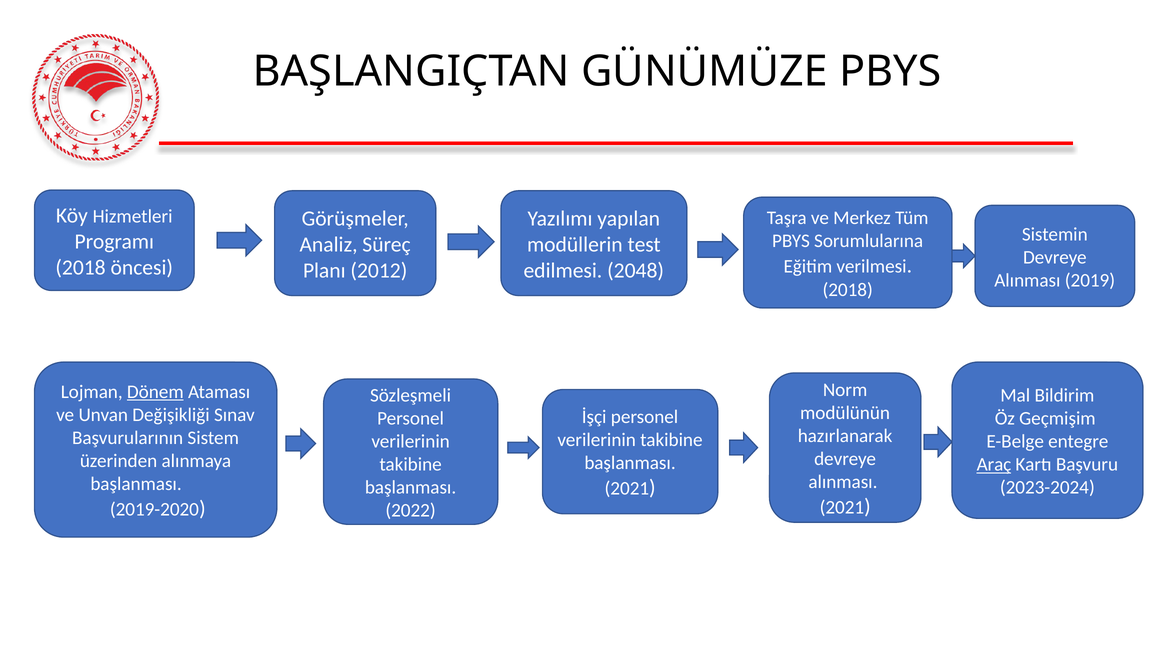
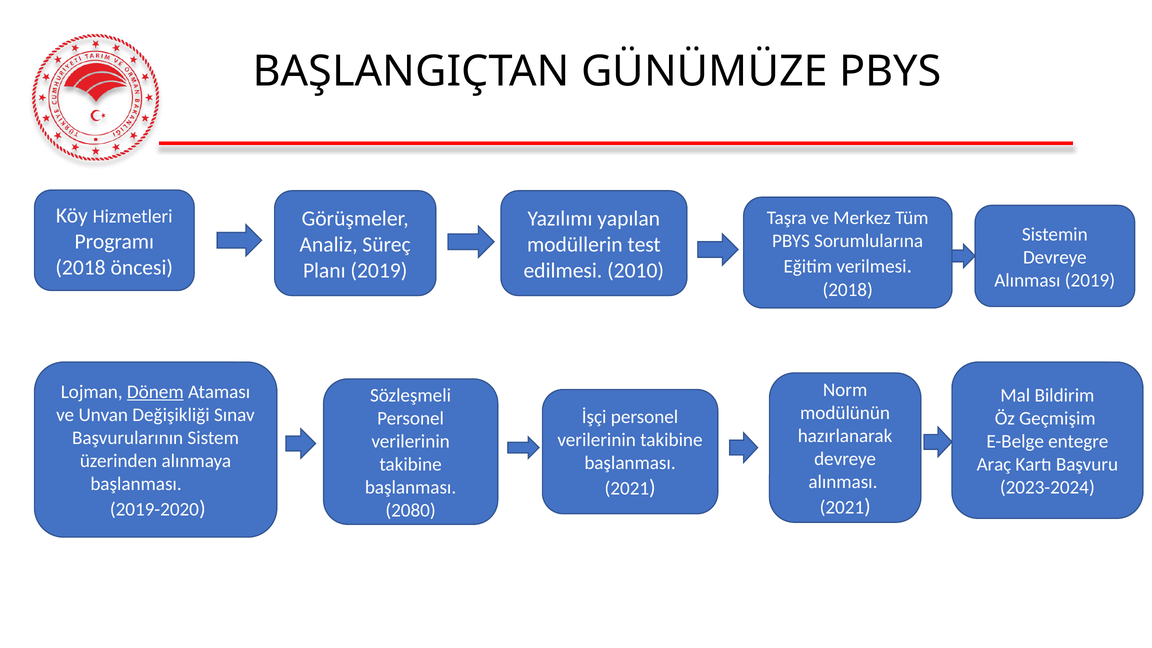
Planı 2012: 2012 -> 2019
2048: 2048 -> 2010
Araç underline: present -> none
2022: 2022 -> 2080
